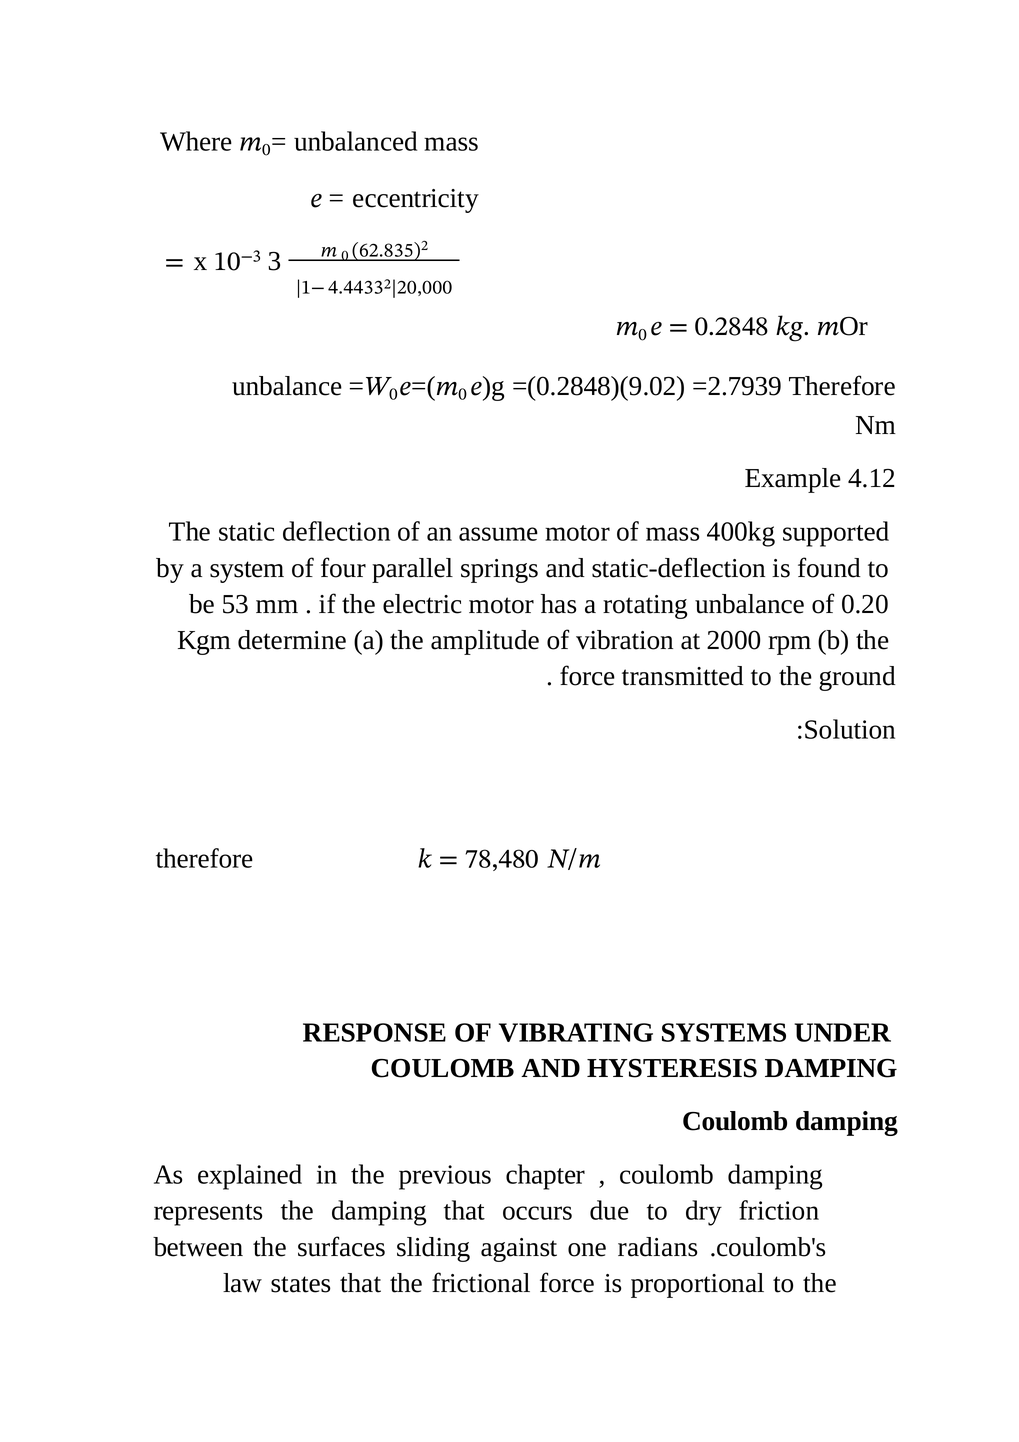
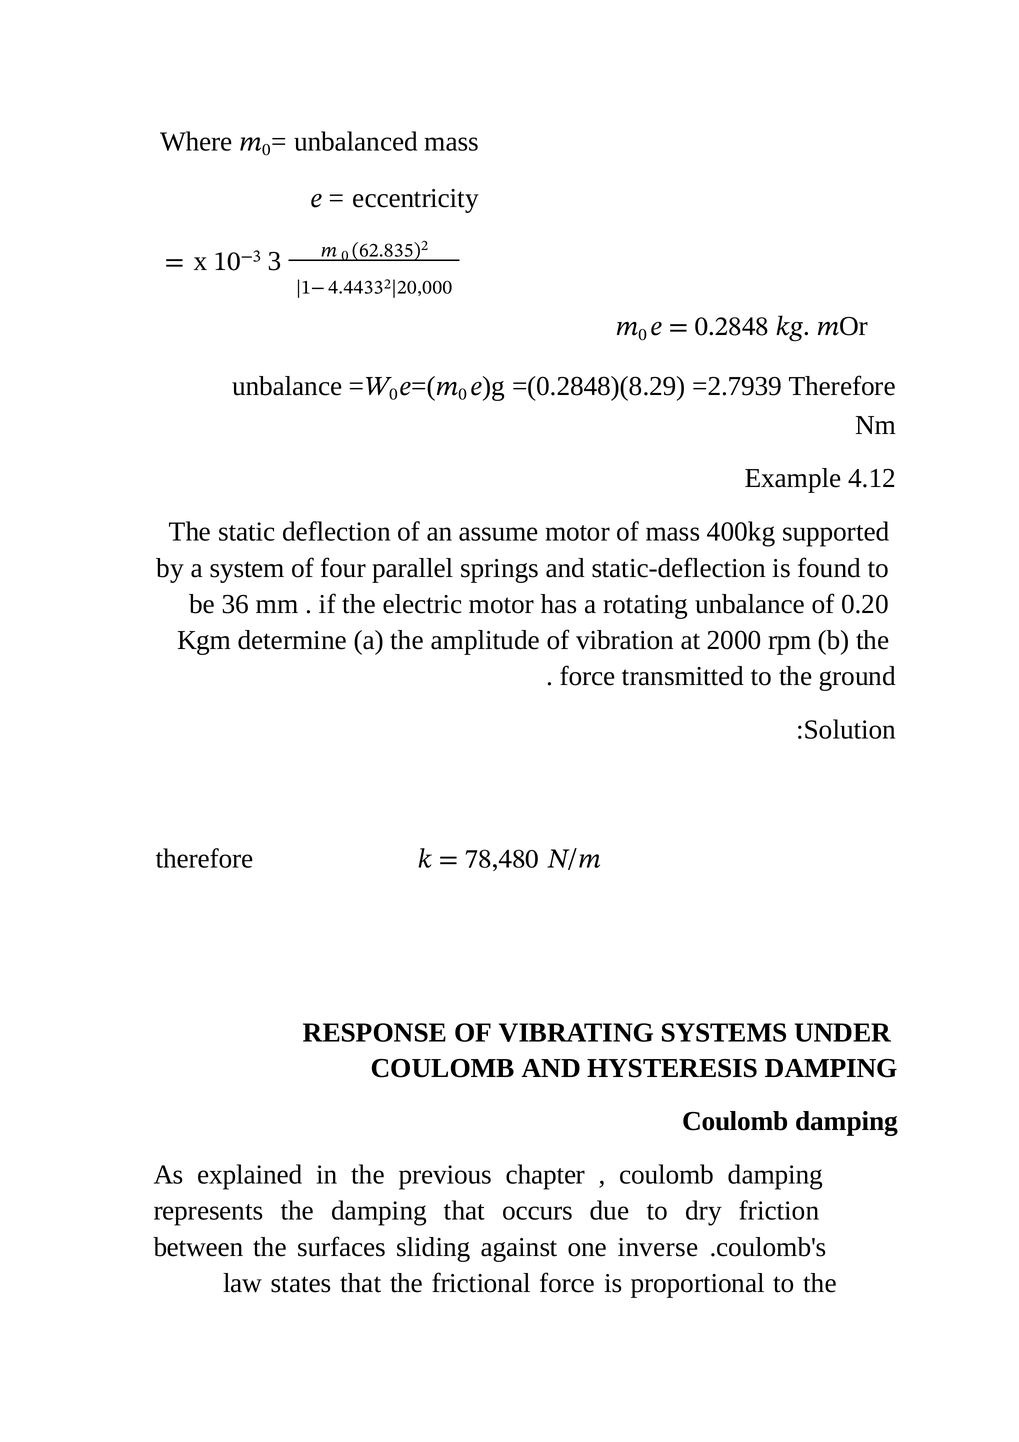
=(0.2848)(9.02: =(0.2848)(9.02 -> =(0.2848)(8.29
53: 53 -> 36
radians: radians -> inverse
